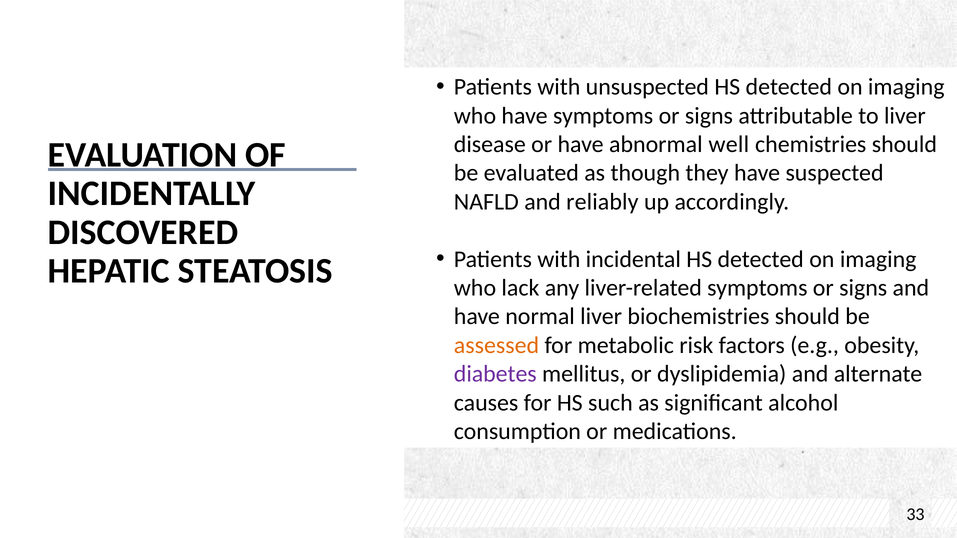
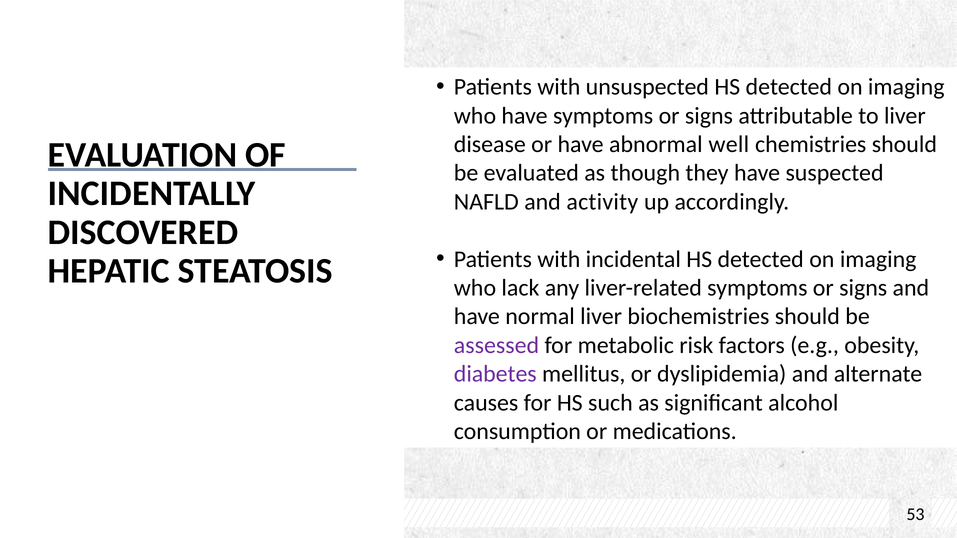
reliably: reliably -> activity
assessed colour: orange -> purple
33: 33 -> 53
